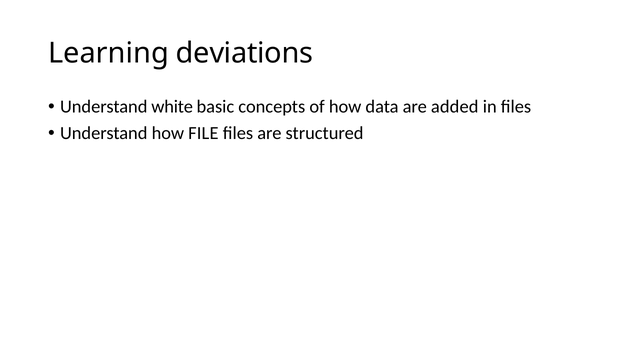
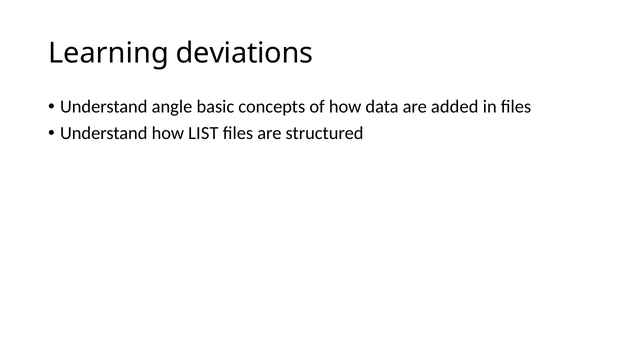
white: white -> angle
FILE: FILE -> LIST
